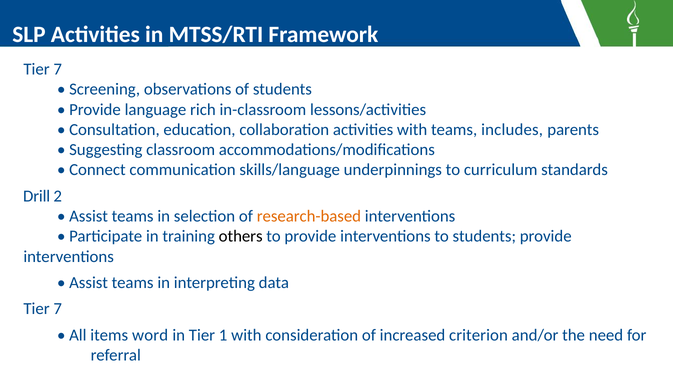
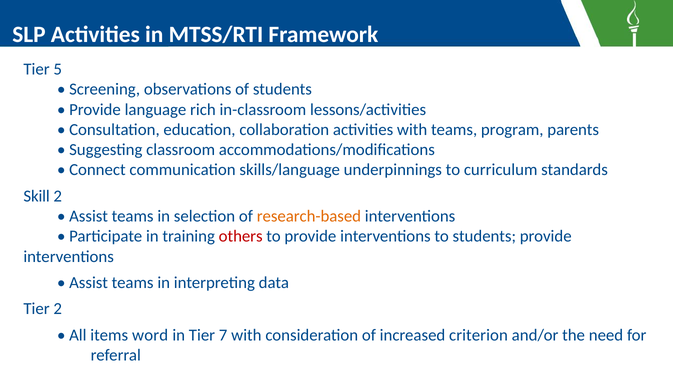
7 at (58, 69): 7 -> 5
includes: includes -> program
Drill: Drill -> Skill
others colour: black -> red
7 at (58, 309): 7 -> 2
1: 1 -> 7
